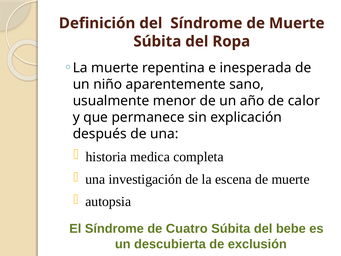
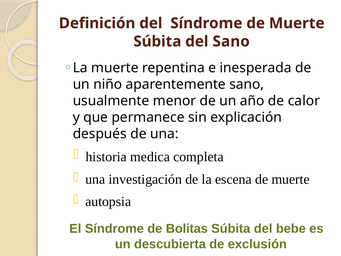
del Ropa: Ropa -> Sano
Cuatro: Cuatro -> Bolitas
